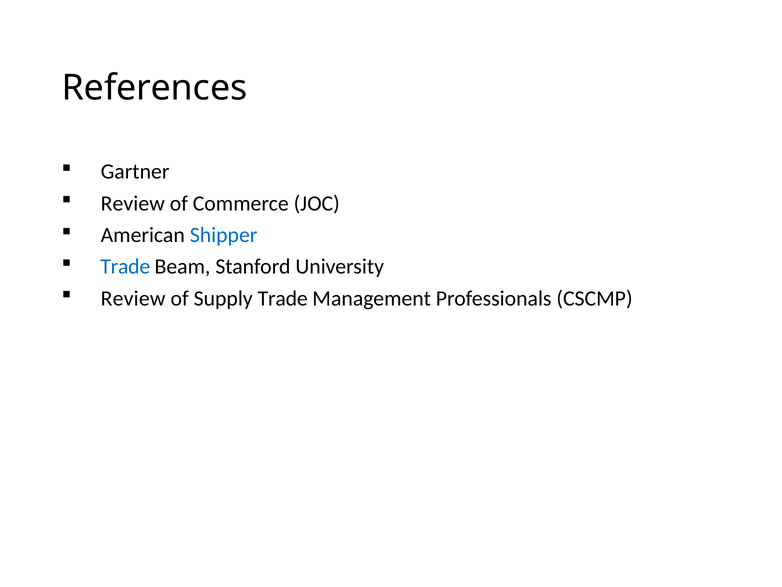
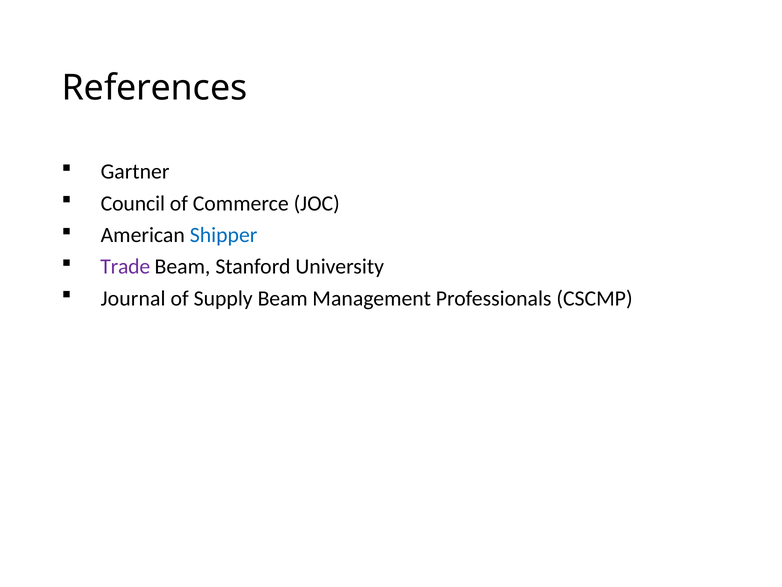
Review at (133, 203): Review -> Council
Trade at (125, 266) colour: blue -> purple
Review at (133, 298): Review -> Journal
Supply Trade: Trade -> Beam
